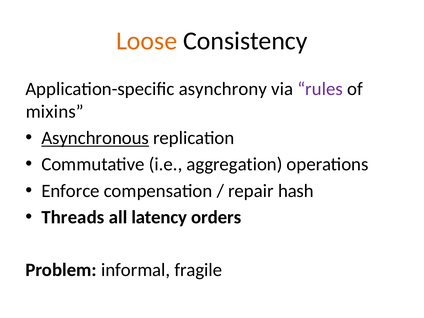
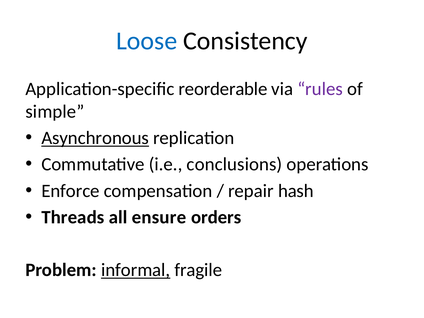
Loose colour: orange -> blue
asynchrony: asynchrony -> reorderable
mixins: mixins -> simple
aggregation: aggregation -> conclusions
latency: latency -> ensure
informal underline: none -> present
